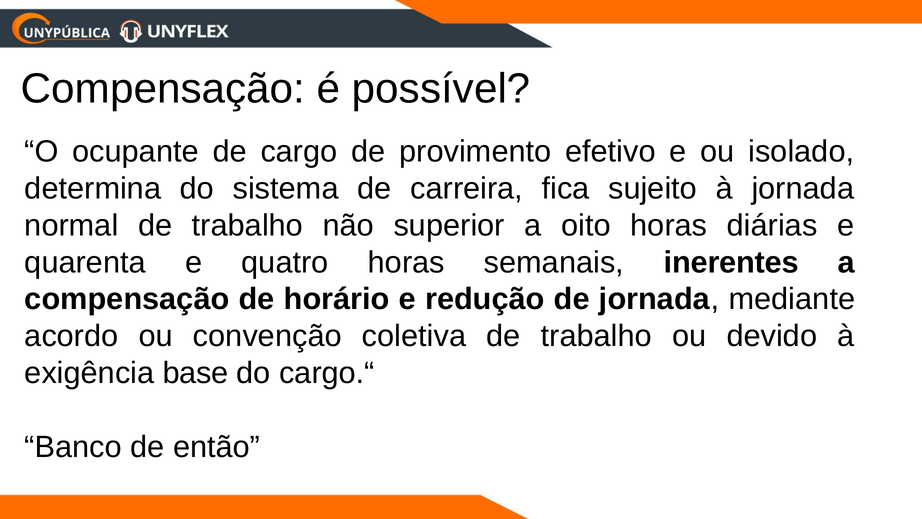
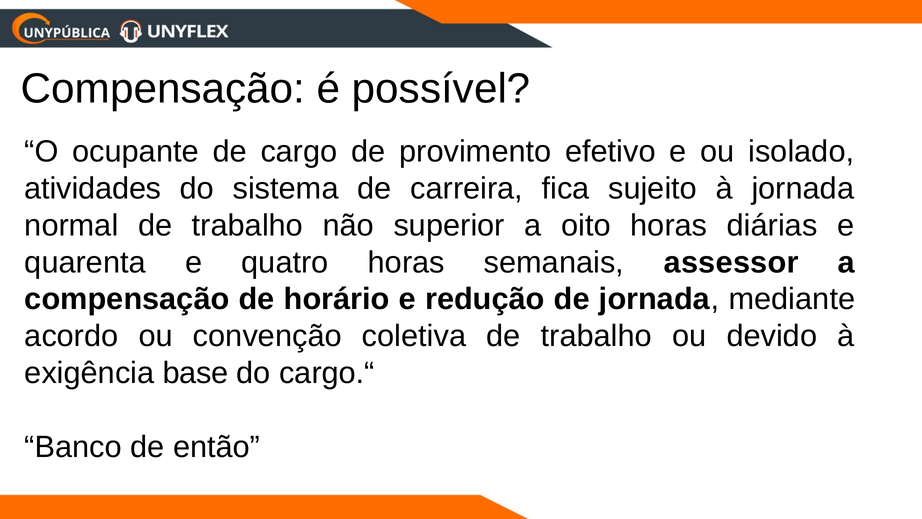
determina: determina -> atividades
inerentes: inerentes -> assessor
